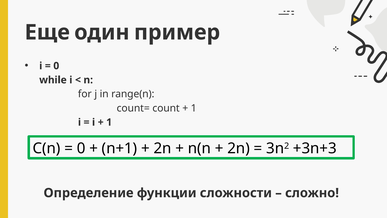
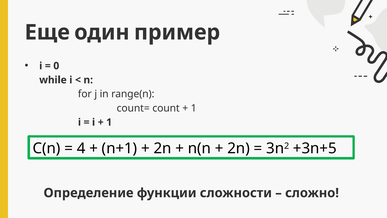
0 at (81, 148): 0 -> 4
+3n+3: +3n+3 -> +3n+5
